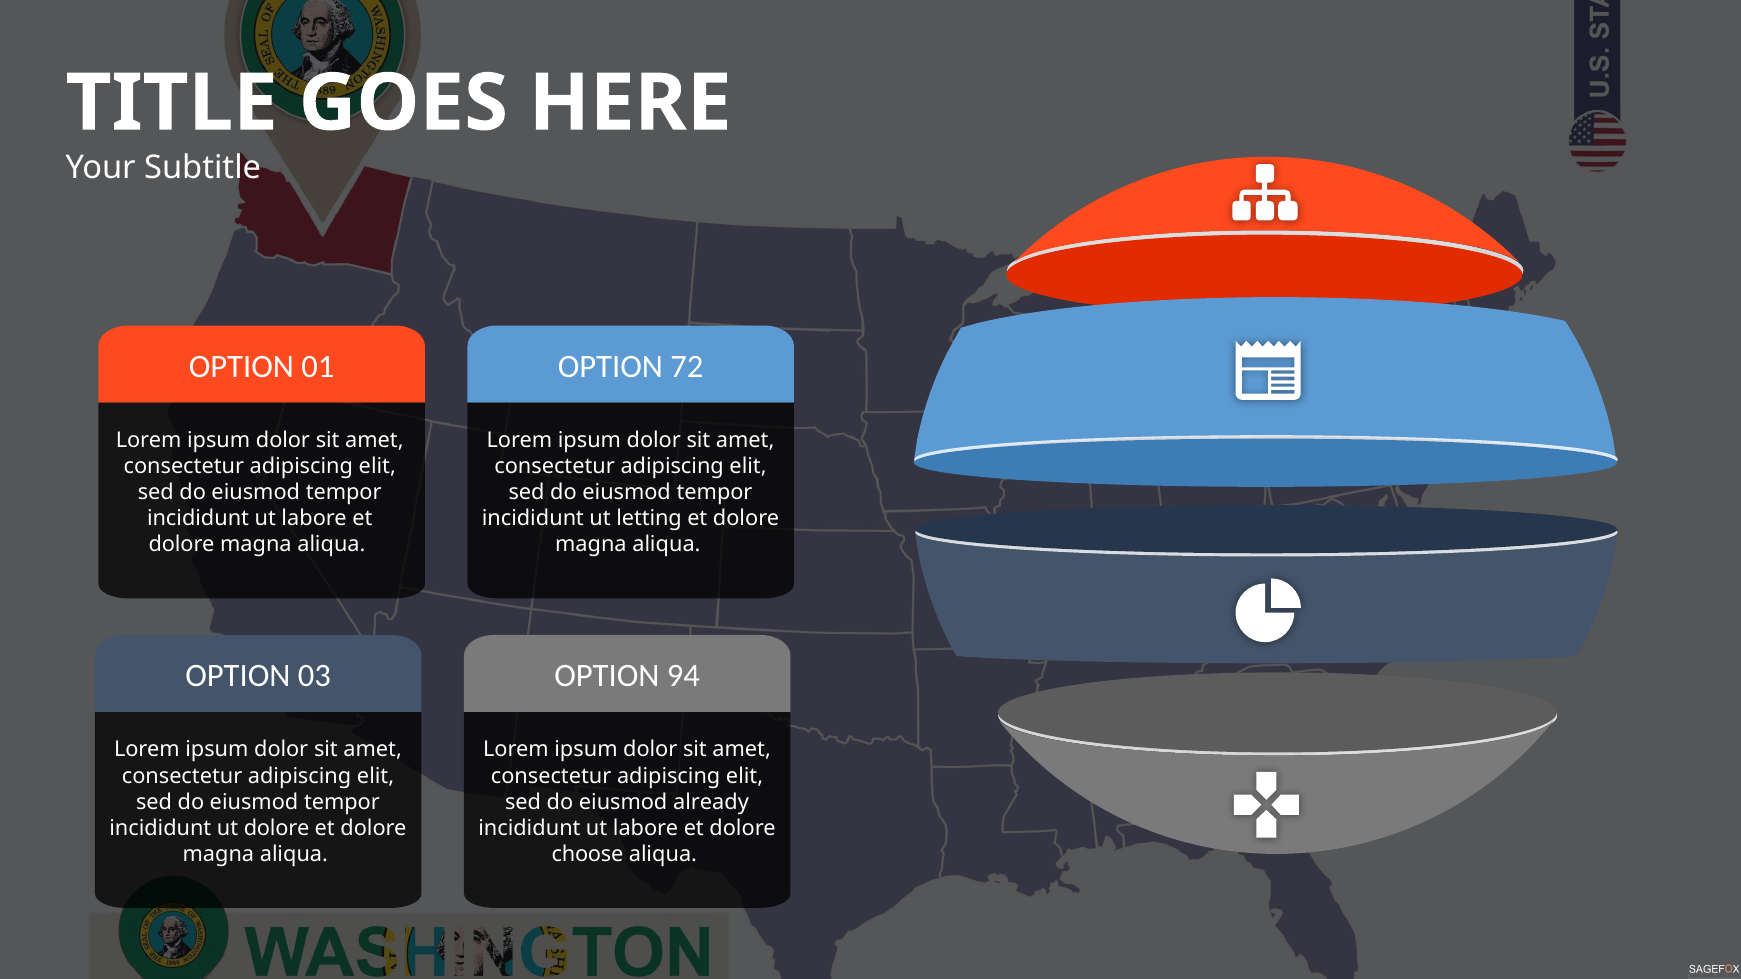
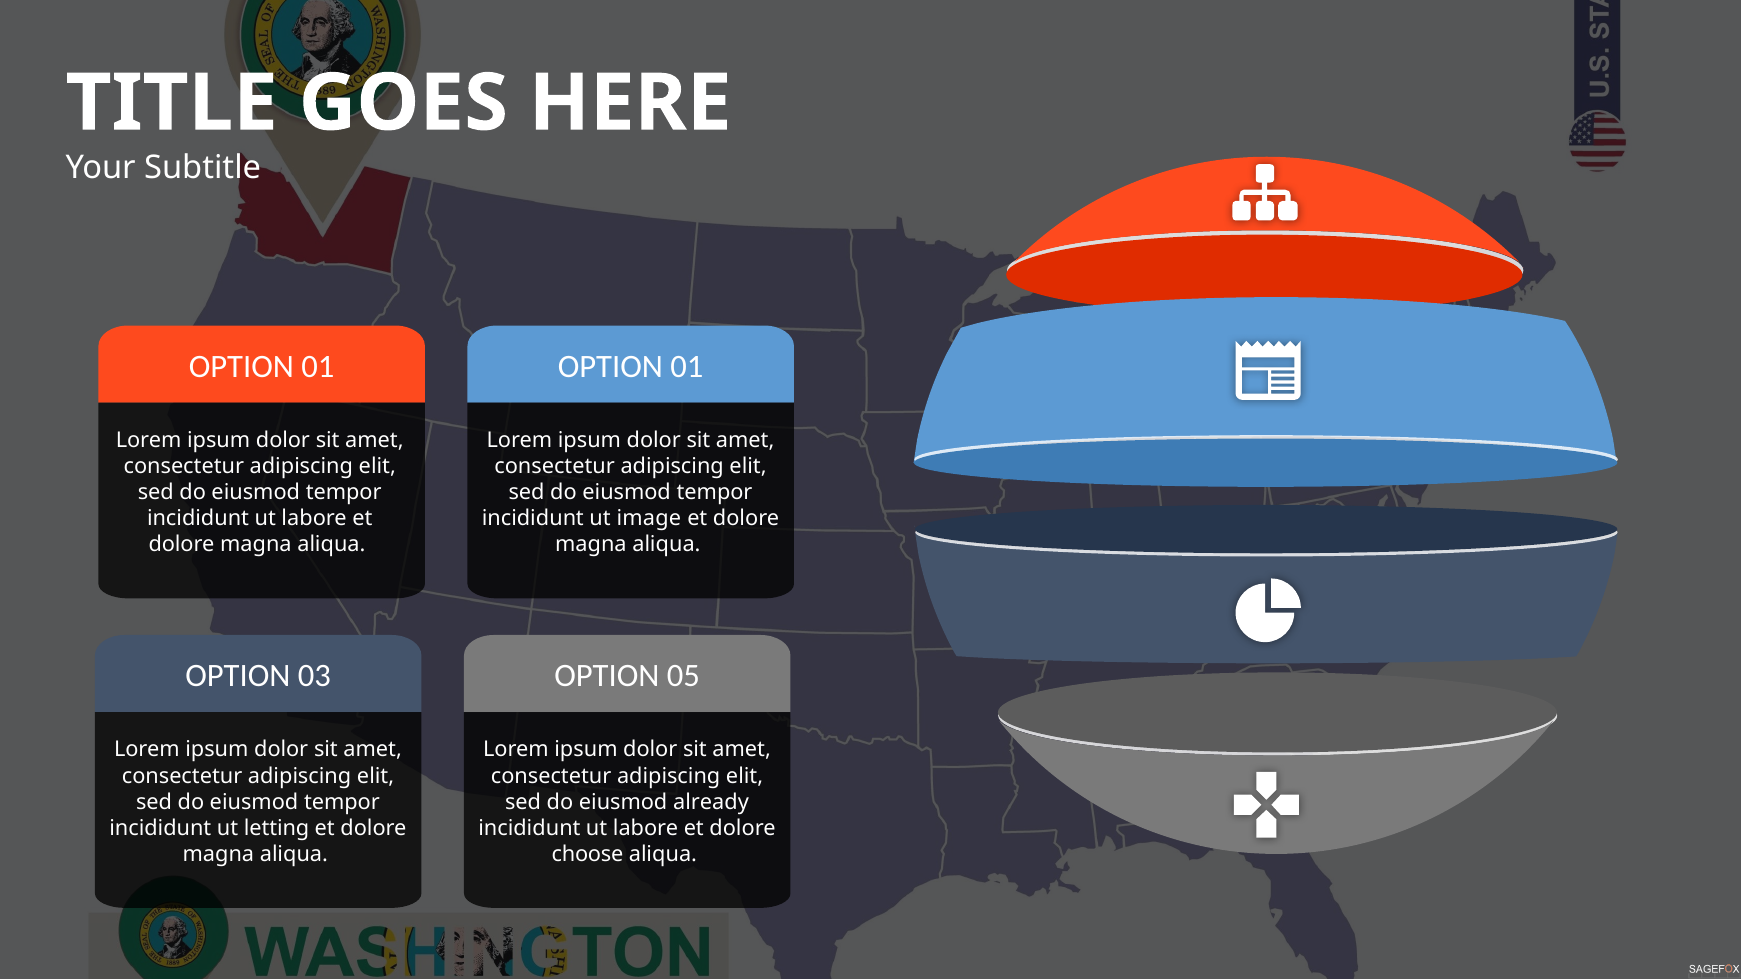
72 at (687, 366): 72 -> 01
letting: letting -> image
94: 94 -> 05
ut dolore: dolore -> letting
